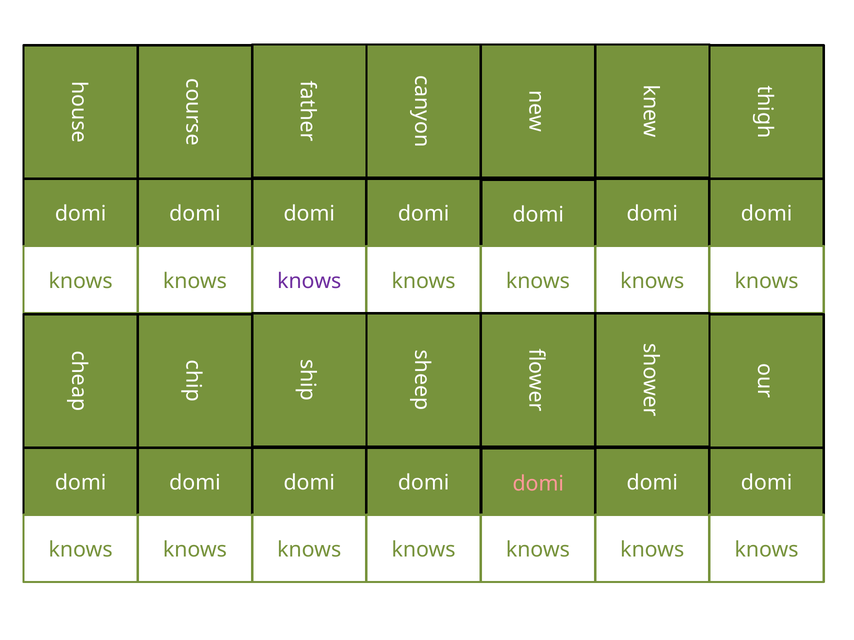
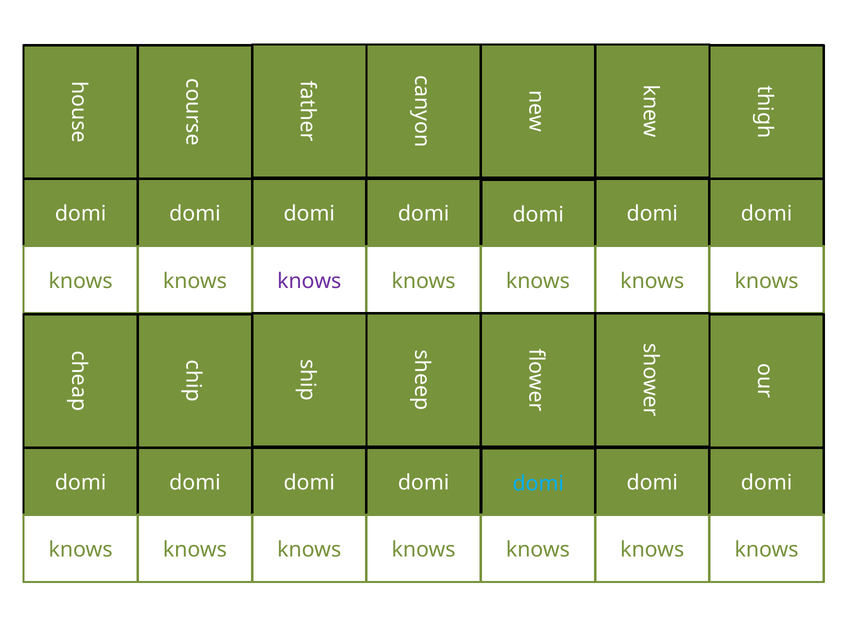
domi at (538, 484) colour: pink -> light blue
